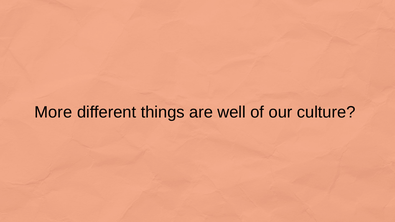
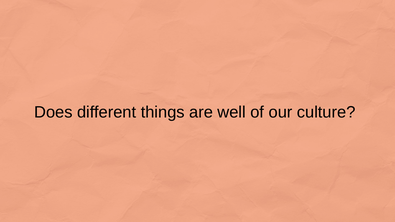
More: More -> Does
